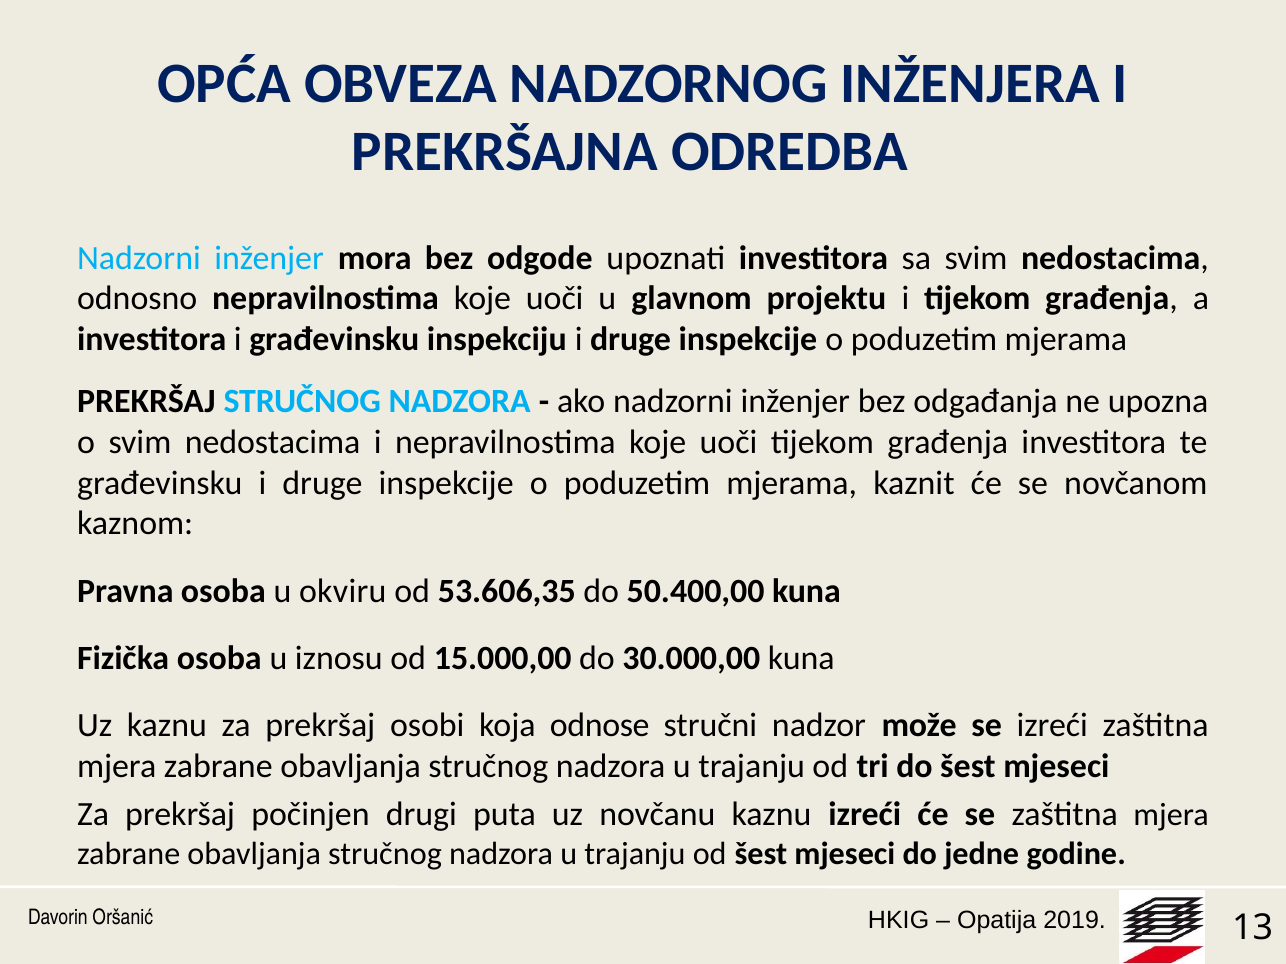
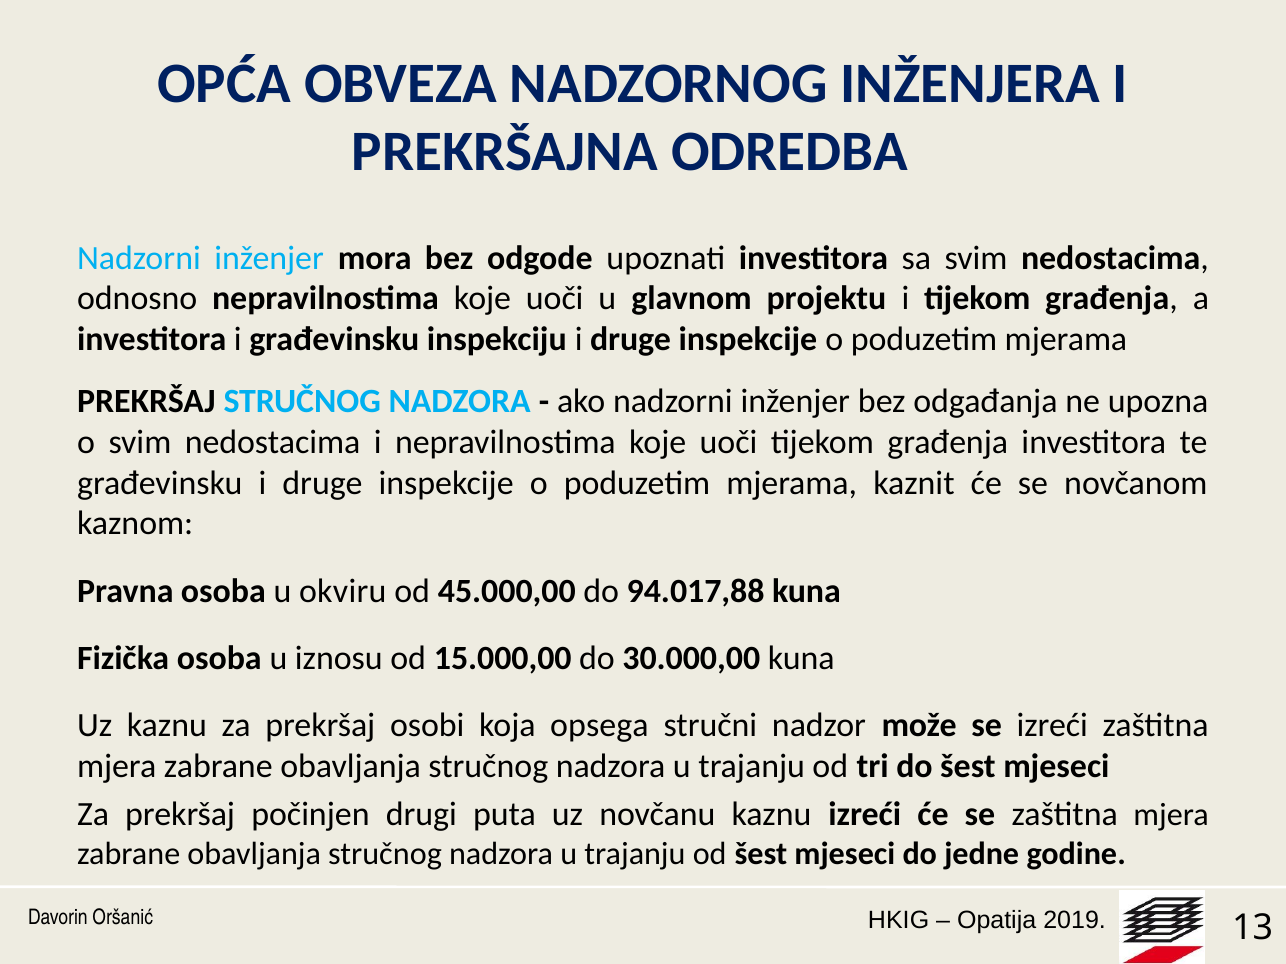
53.606,35: 53.606,35 -> 45.000,00
50.400,00: 50.400,00 -> 94.017,88
odnose: odnose -> opsega
